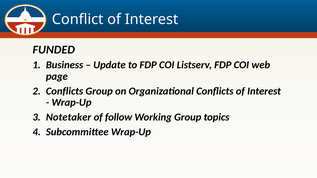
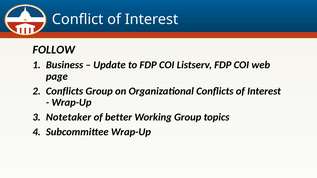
FUNDED: FUNDED -> FOLLOW
follow: follow -> better
